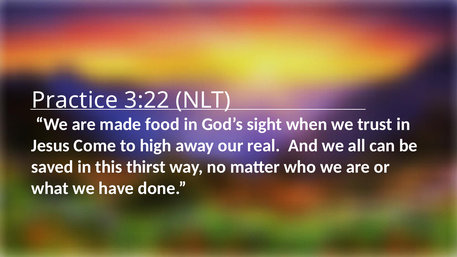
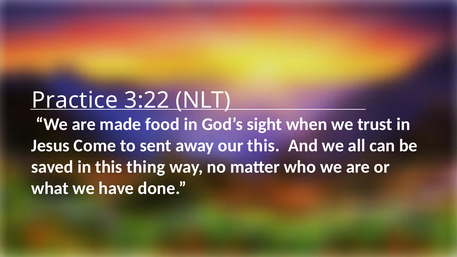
high: high -> sent
our real: real -> this
thirst: thirst -> thing
